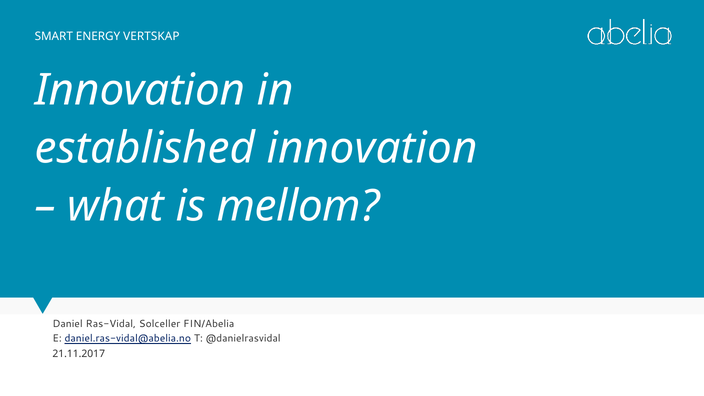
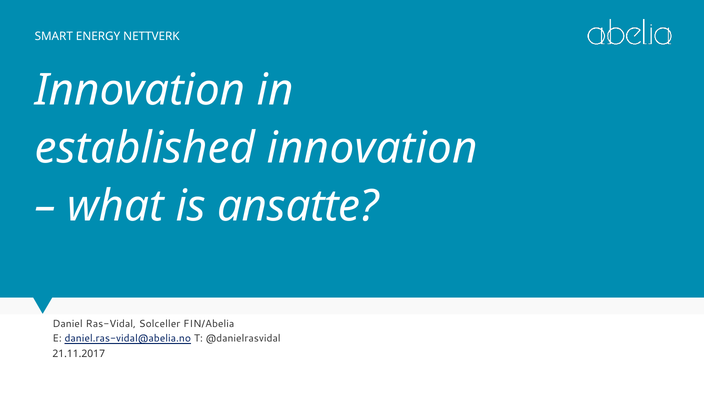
VERTSKAP: VERTSKAP -> NETTVERK
mellom: mellom -> ansatte
